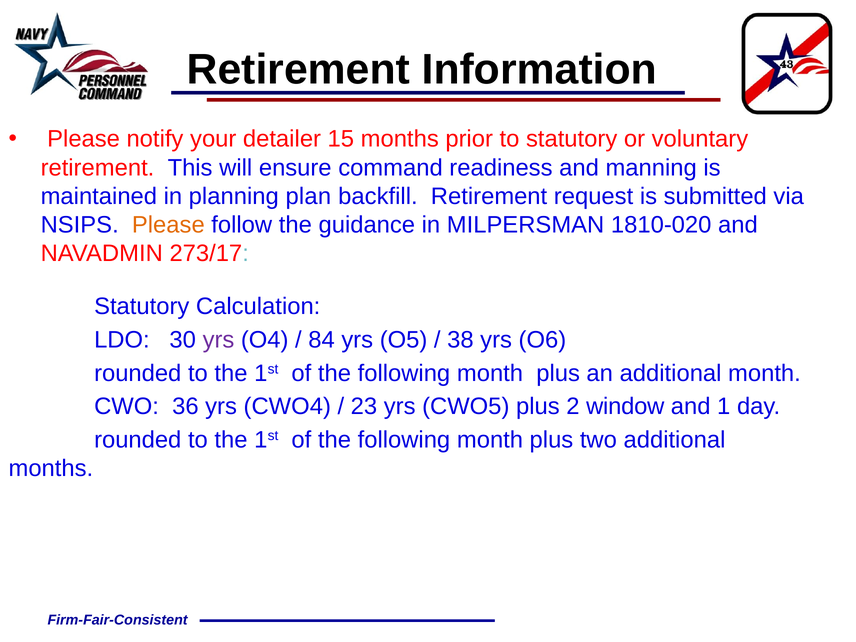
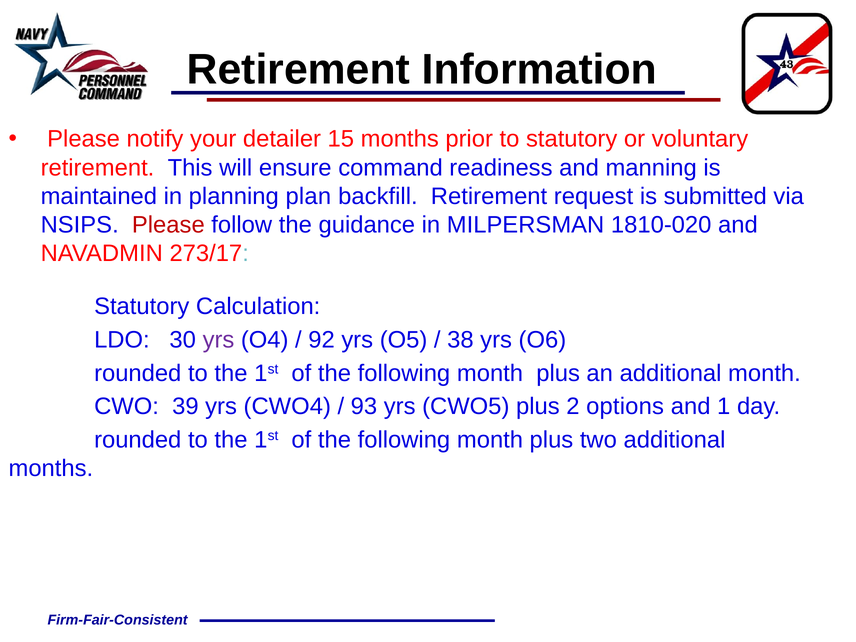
Please at (168, 225) colour: orange -> red
84: 84 -> 92
36: 36 -> 39
23: 23 -> 93
window: window -> options
